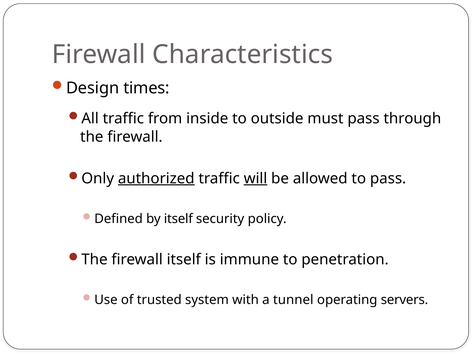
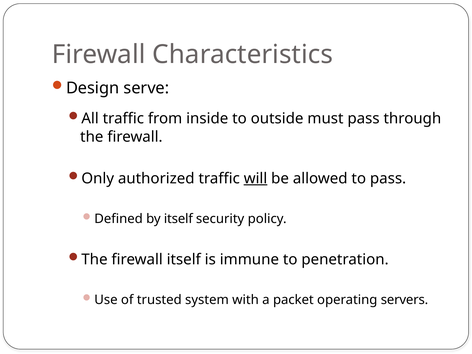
times: times -> serve
authorized underline: present -> none
tunnel: tunnel -> packet
